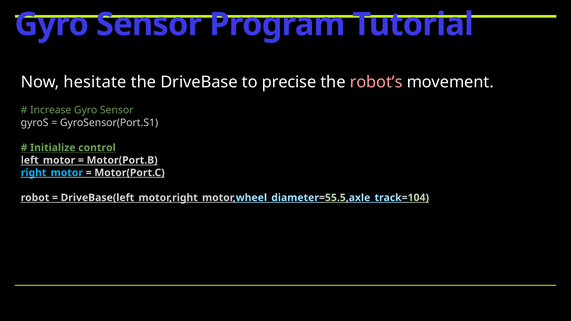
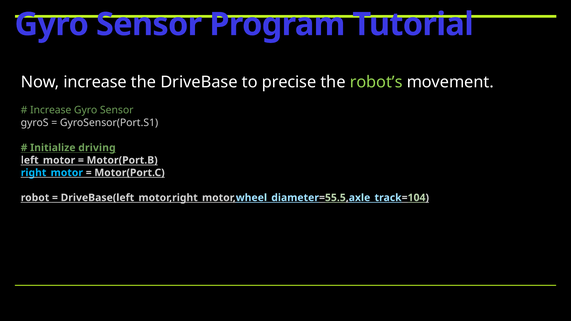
Now hesitate: hesitate -> increase
robot’s colour: pink -> light green
control: control -> driving
